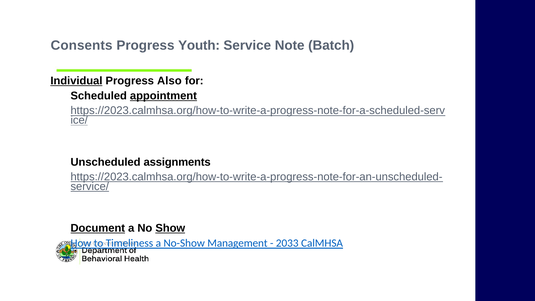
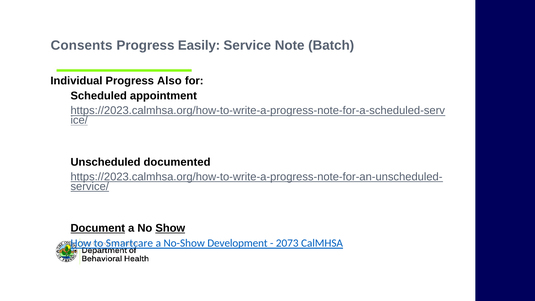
Youth: Youth -> Easily
Individual underline: present -> none
appointment underline: present -> none
assignments: assignments -> documented
Timeliness: Timeliness -> Smartcare
Management: Management -> Development
2033: 2033 -> 2073
